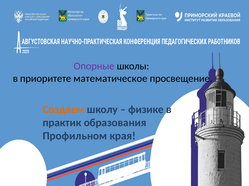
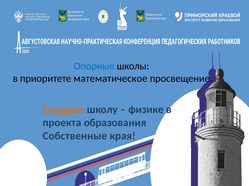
Опорные colour: purple -> blue
практик: практик -> проекта
Профильном: Профильном -> Собственные
